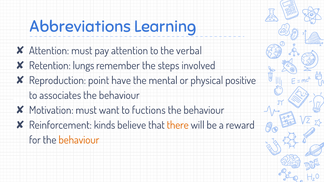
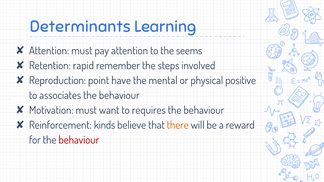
Abbreviations: Abbreviations -> Determinants
verbal: verbal -> seems
lungs: lungs -> rapid
fuctions: fuctions -> requires
behaviour at (79, 140) colour: orange -> red
